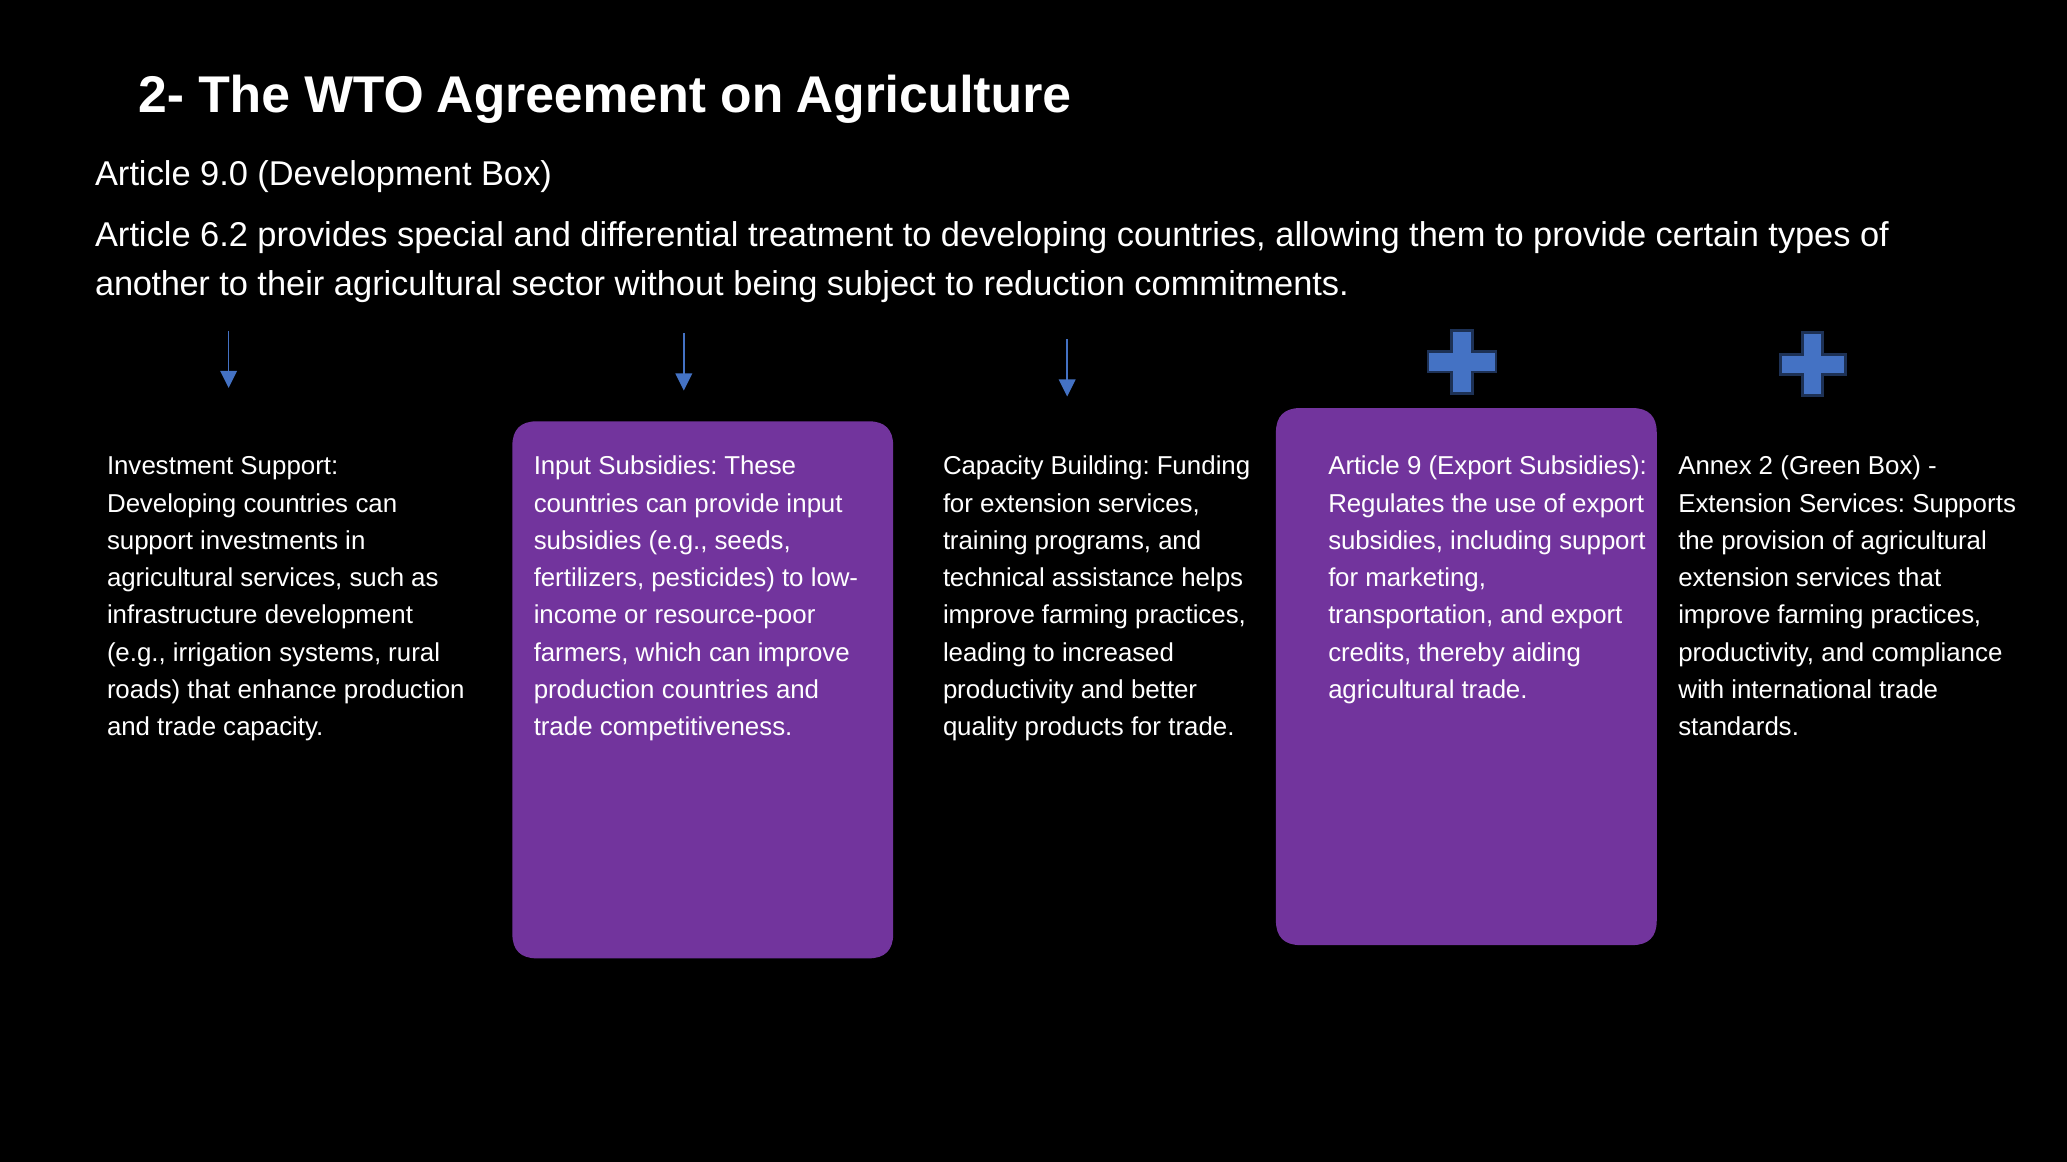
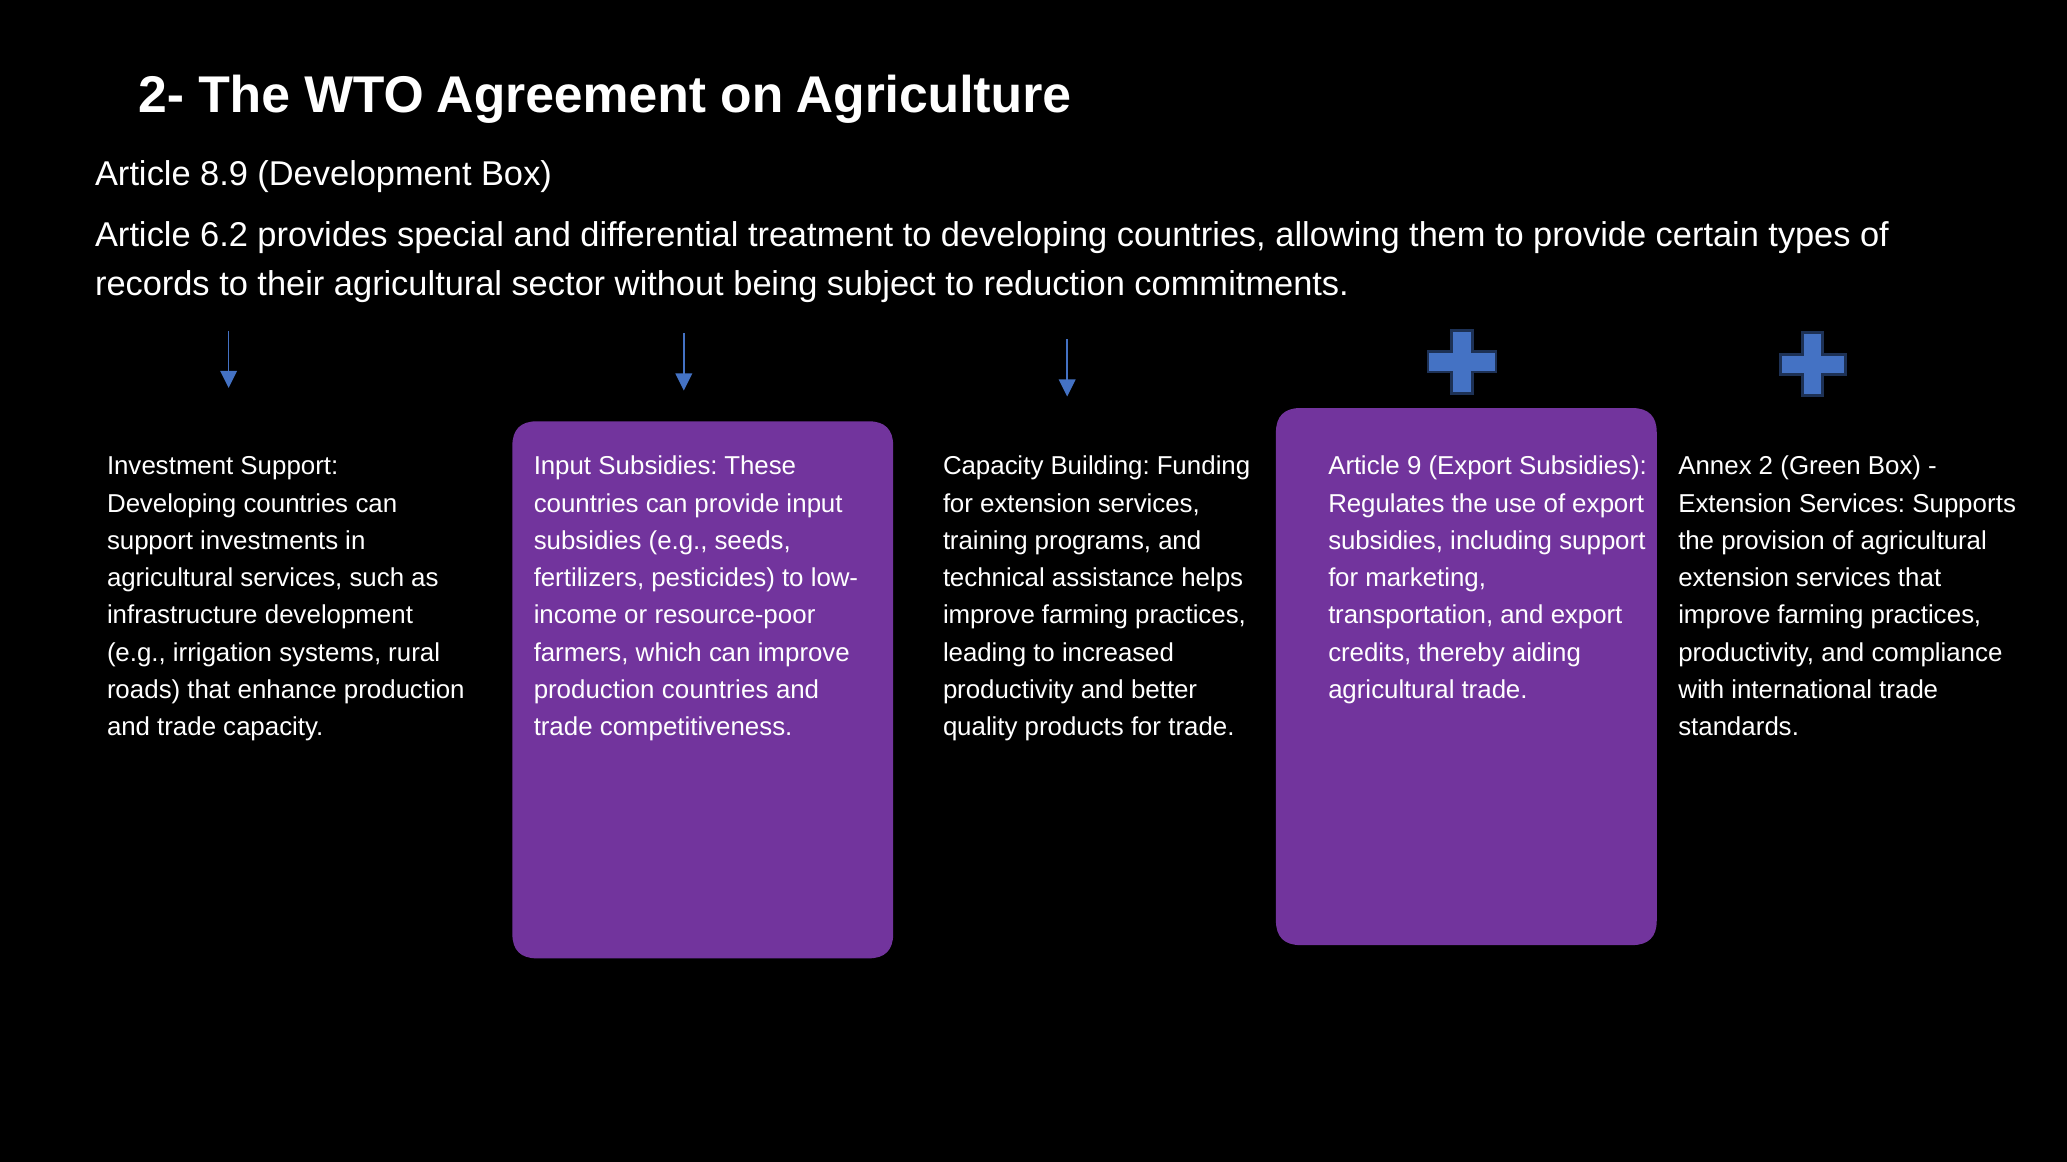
9.0: 9.0 -> 8.9
another: another -> records
